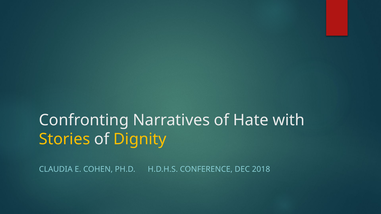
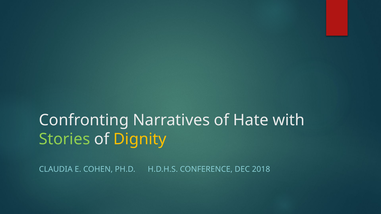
Stories colour: yellow -> light green
